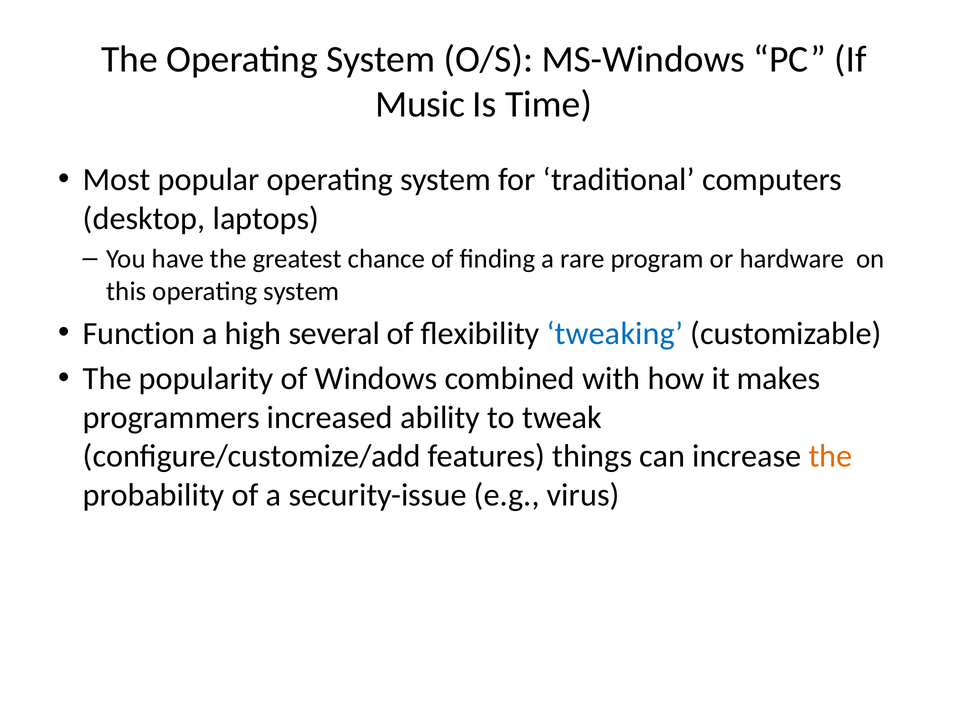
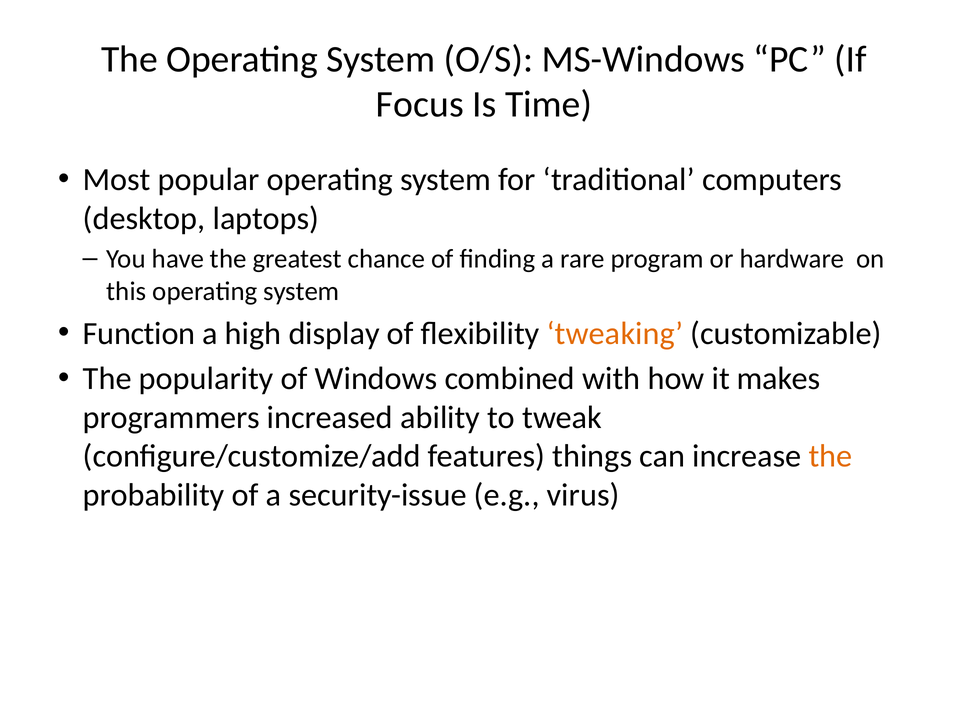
Music: Music -> Focus
several: several -> display
tweaking colour: blue -> orange
